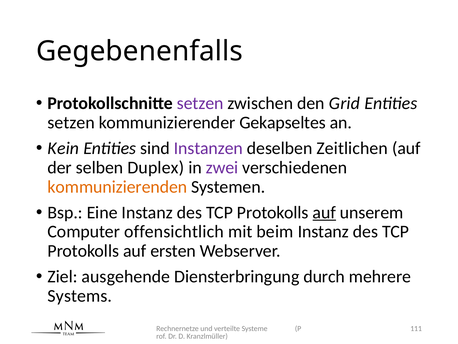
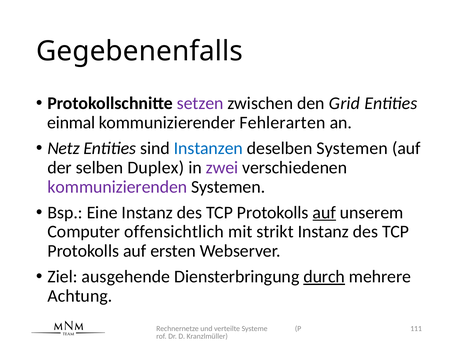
setzen at (71, 122): setzen -> einmal
Gekapseltes: Gekapseltes -> Fehlerarten
Kein: Kein -> Netz
Instanzen colour: purple -> blue
deselben Zeitlichen: Zeitlichen -> Systemen
kommunizierenden colour: orange -> purple
beim: beim -> strikt
durch underline: none -> present
Systems: Systems -> Achtung
